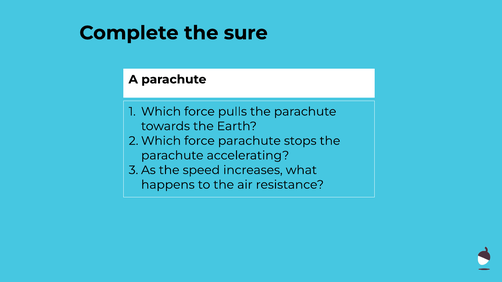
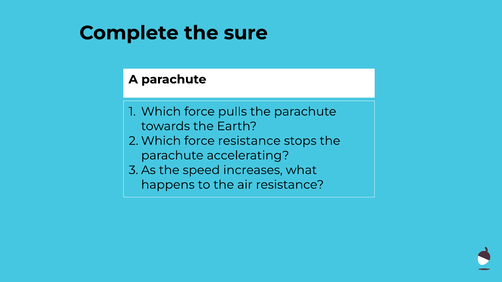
force parachute: parachute -> resistance
